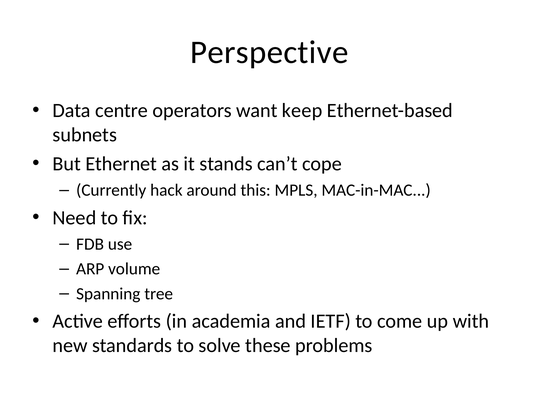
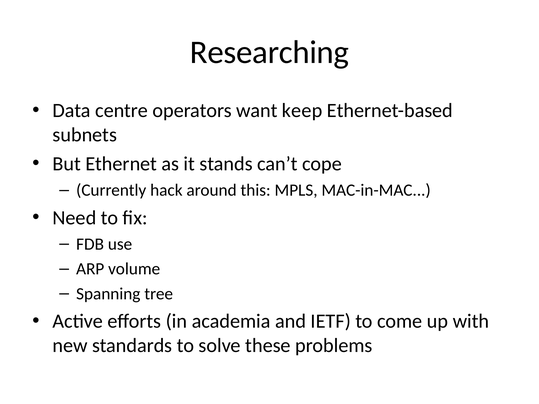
Perspective: Perspective -> Researching
